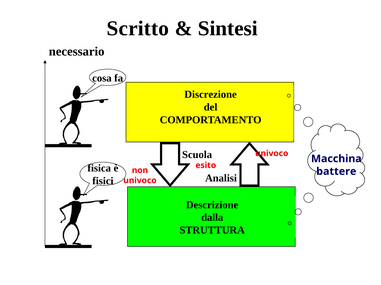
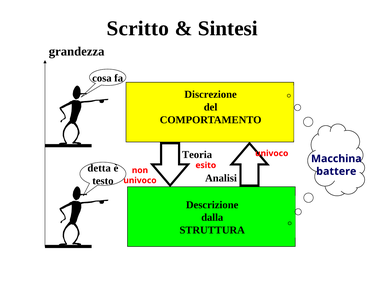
necessario: necessario -> grandezza
Scuola: Scuola -> Teoria
fisica: fisica -> detta
fisici: fisici -> testo
